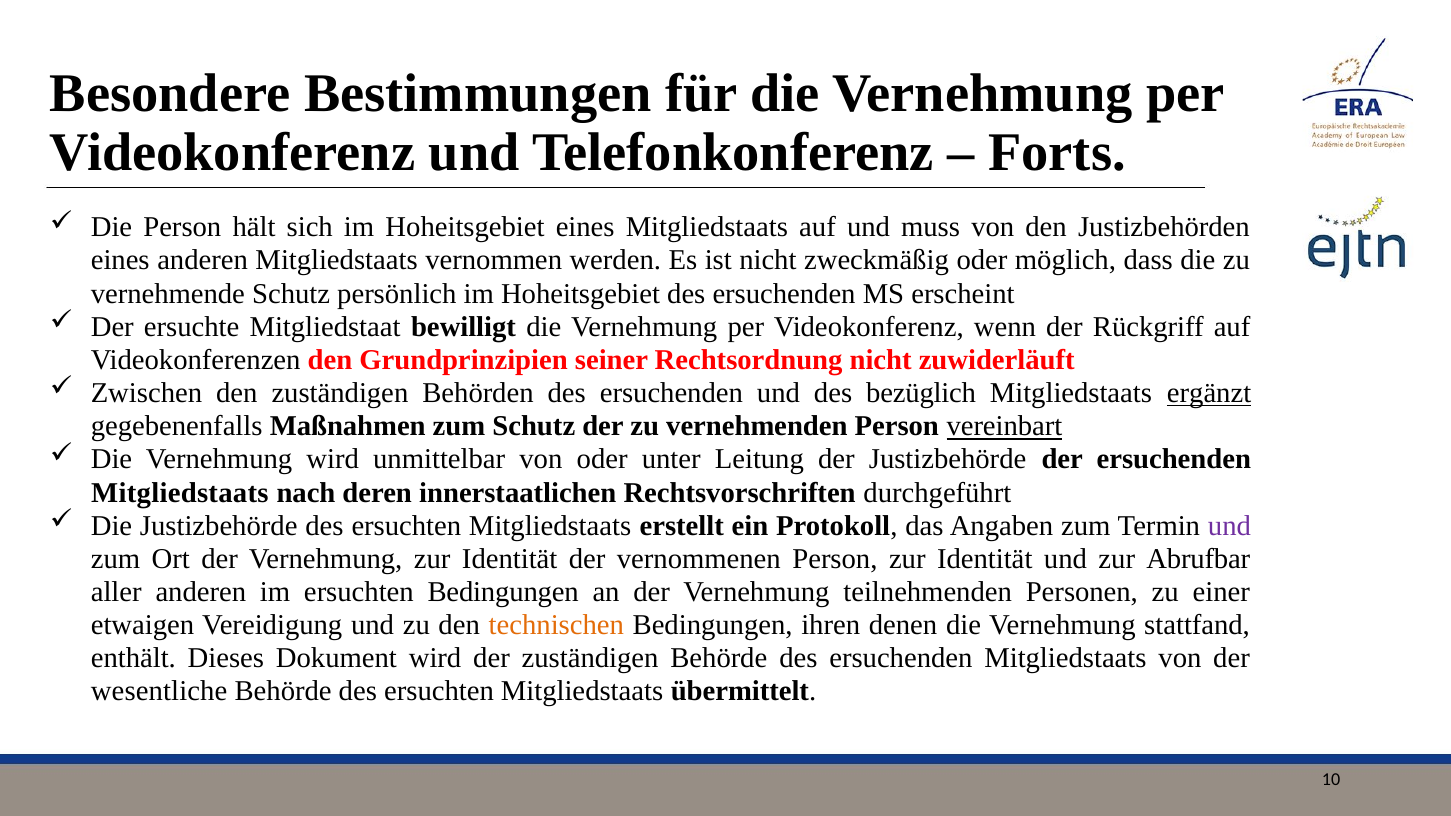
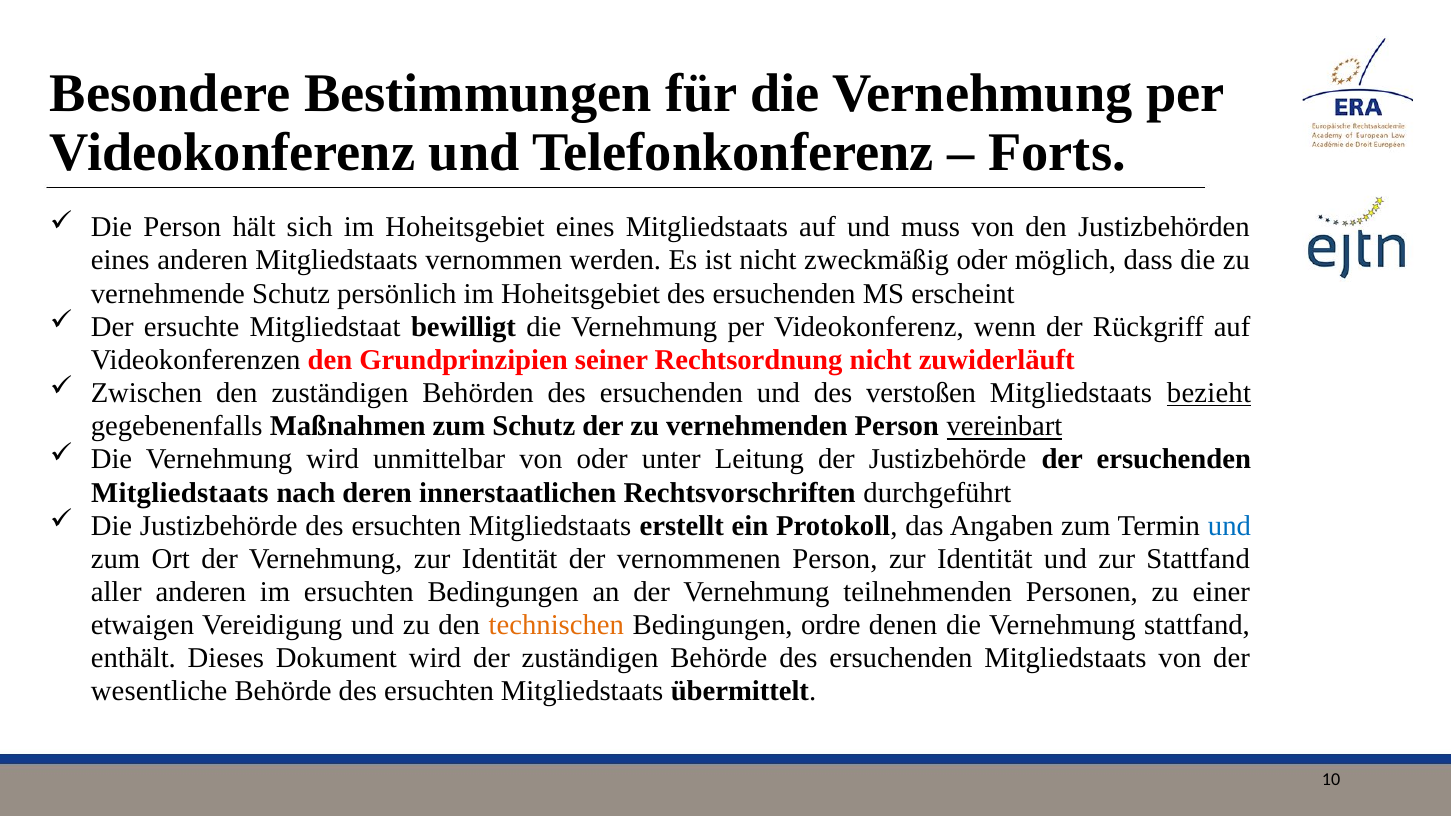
bezüglich: bezüglich -> verstoßen
ergänzt: ergänzt -> bezieht
und at (1229, 526) colour: purple -> blue
zur Abrufbar: Abrufbar -> Stattfand
ihren: ihren -> ordre
